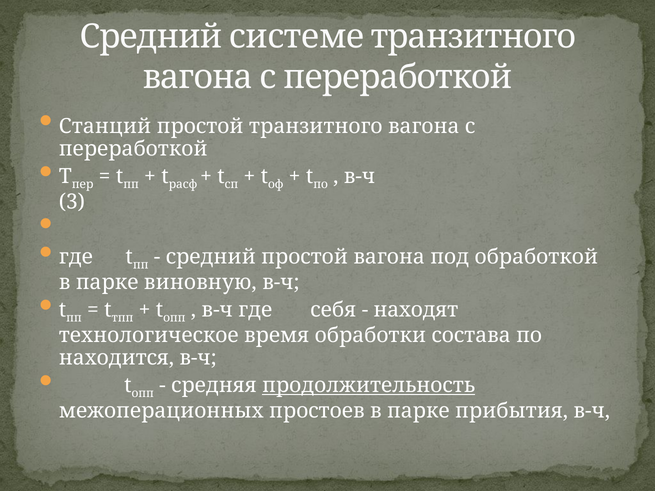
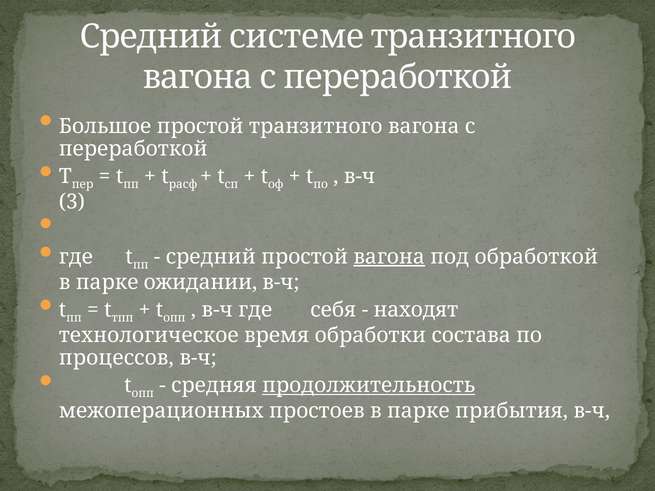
Станций: Станций -> Большое
вагона at (389, 257) underline: none -> present
виновную: виновную -> ожидании
находится: находится -> процессов
